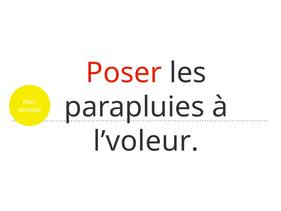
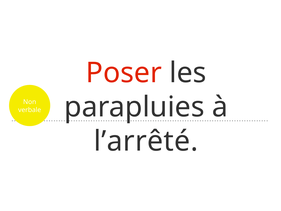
l’voleur: l’voleur -> l’arrêté
